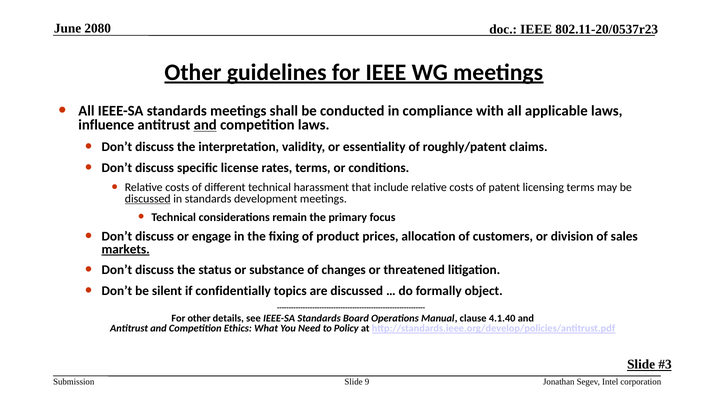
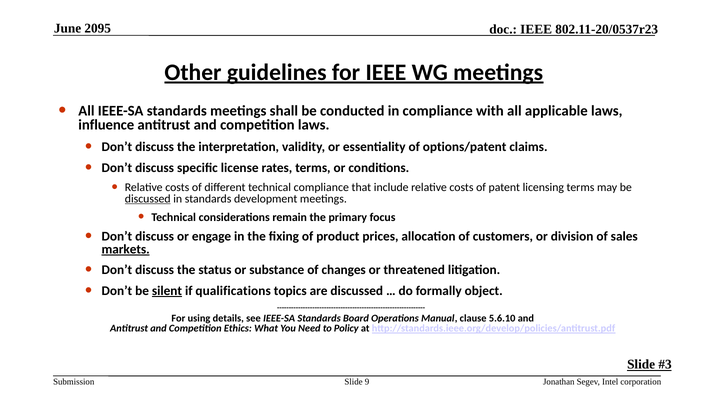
2080: 2080 -> 2095
and at (205, 125) underline: present -> none
roughly/patent: roughly/patent -> options/patent
technical harassment: harassment -> compliance
silent underline: none -> present
confidentially: confidentially -> qualifications
For other: other -> using
4.1.40: 4.1.40 -> 5.6.10
